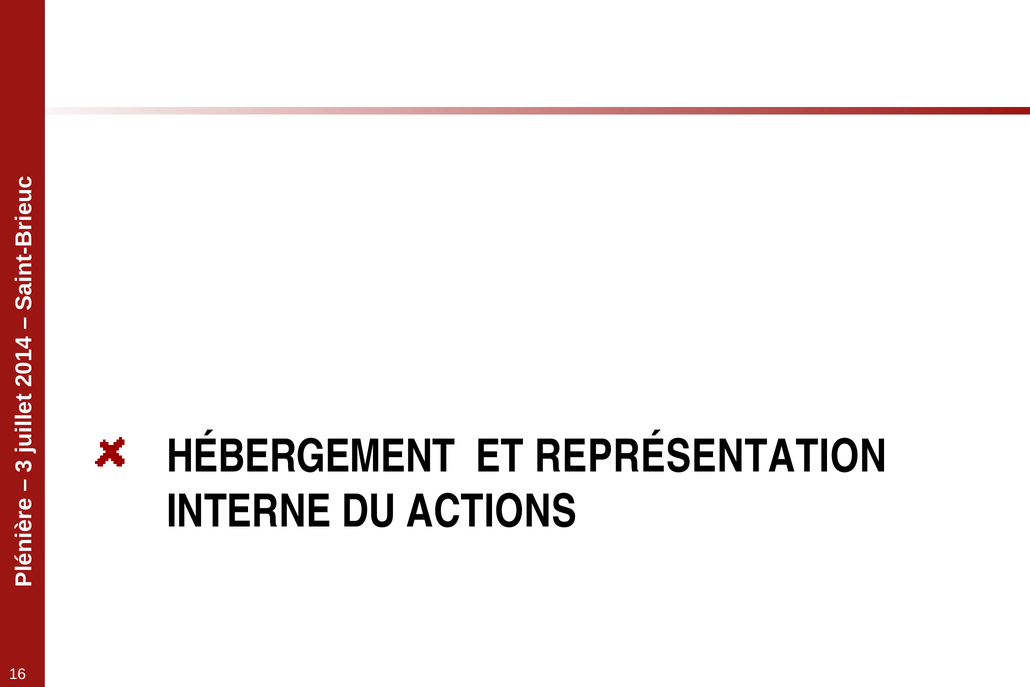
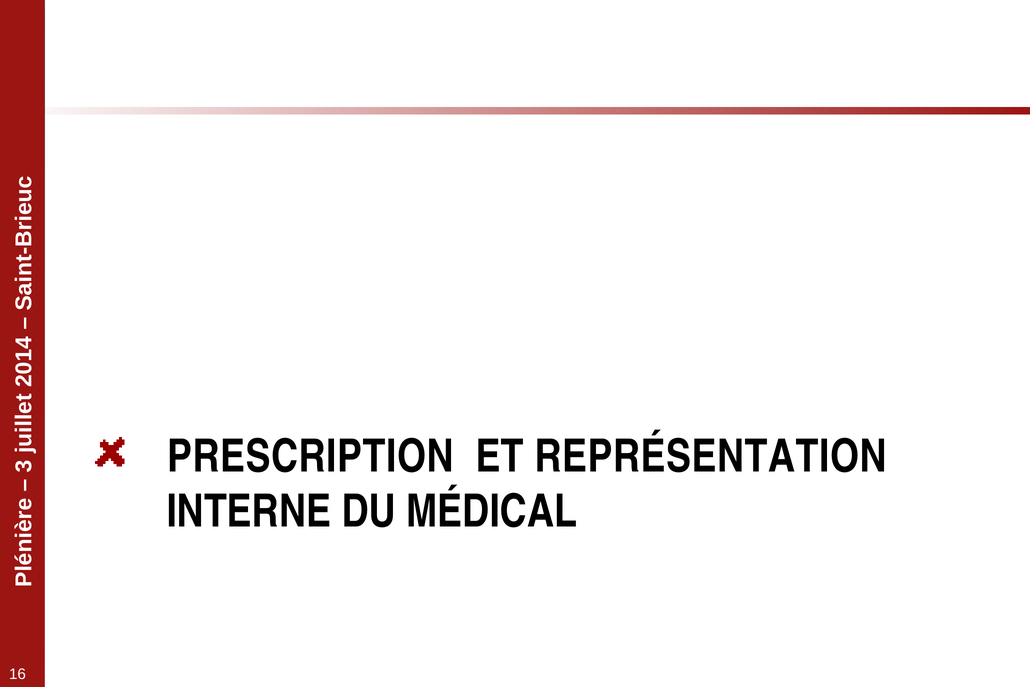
HÉBERGEMENT: HÉBERGEMENT -> PRESCRIPTION
ACTIONS: ACTIONS -> MÉDICAL
